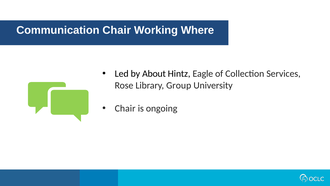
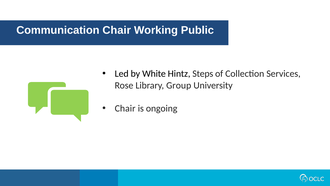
Where: Where -> Public
About: About -> White
Eagle: Eagle -> Steps
